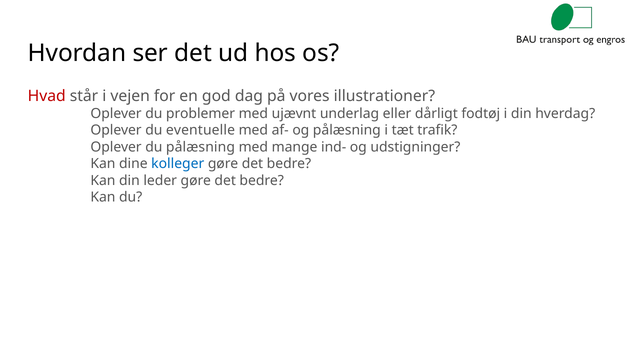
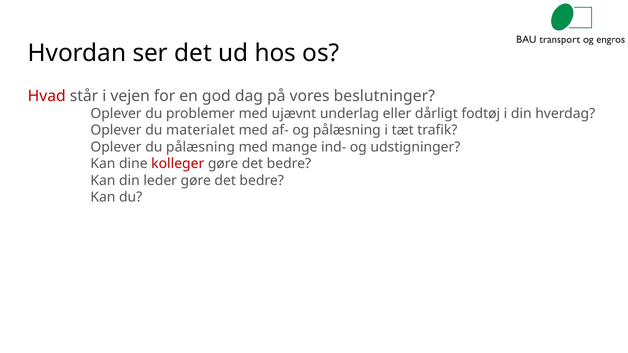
illustrationer: illustrationer -> beslutninger
eventuelle: eventuelle -> materialet
kolleger colour: blue -> red
